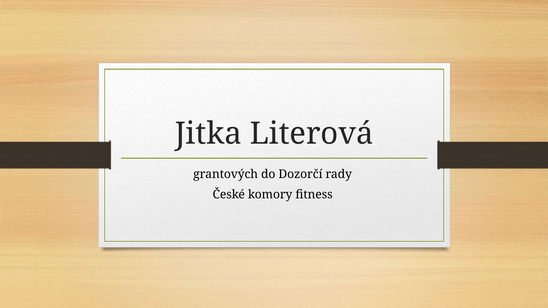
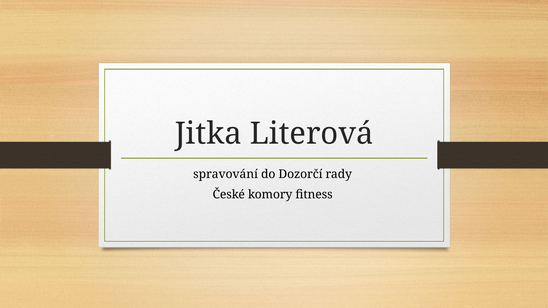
grantových: grantových -> spravování
